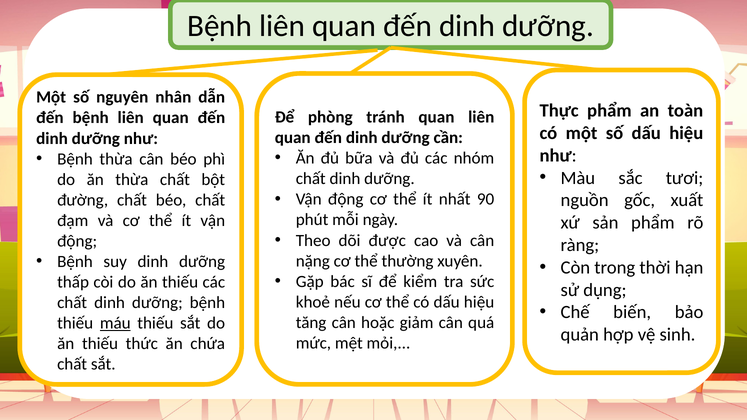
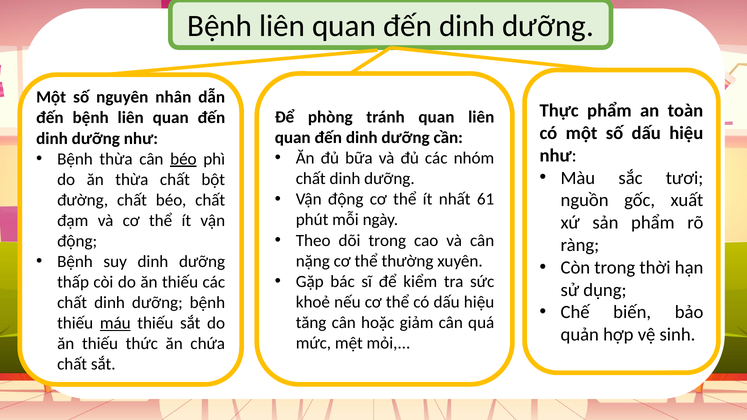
béo at (183, 159) underline: none -> present
90: 90 -> 61
dõi được: được -> trong
